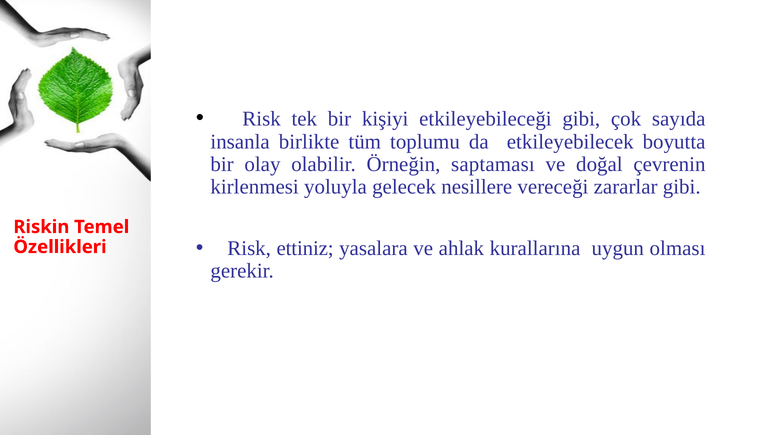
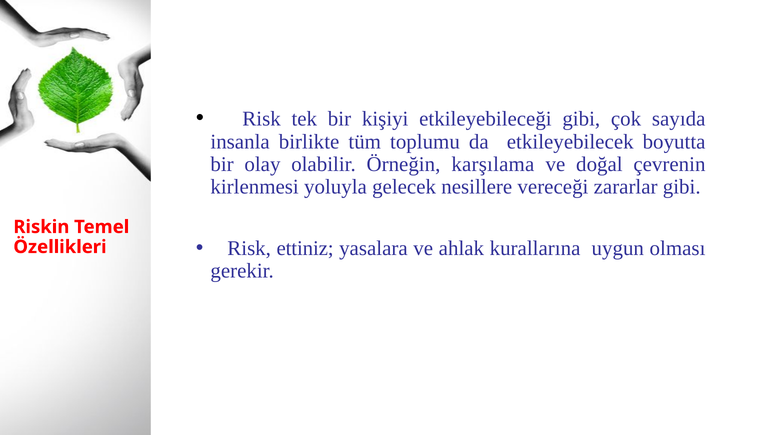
saptaması: saptaması -> karşılama
